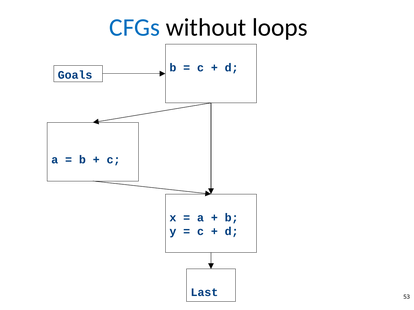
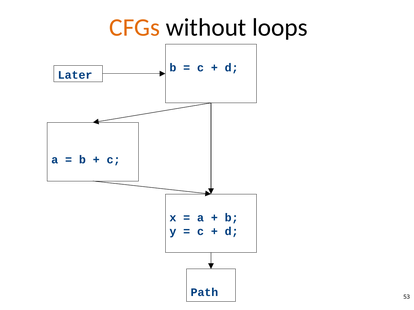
CFGs colour: blue -> orange
Goals: Goals -> Later
Last: Last -> Path
